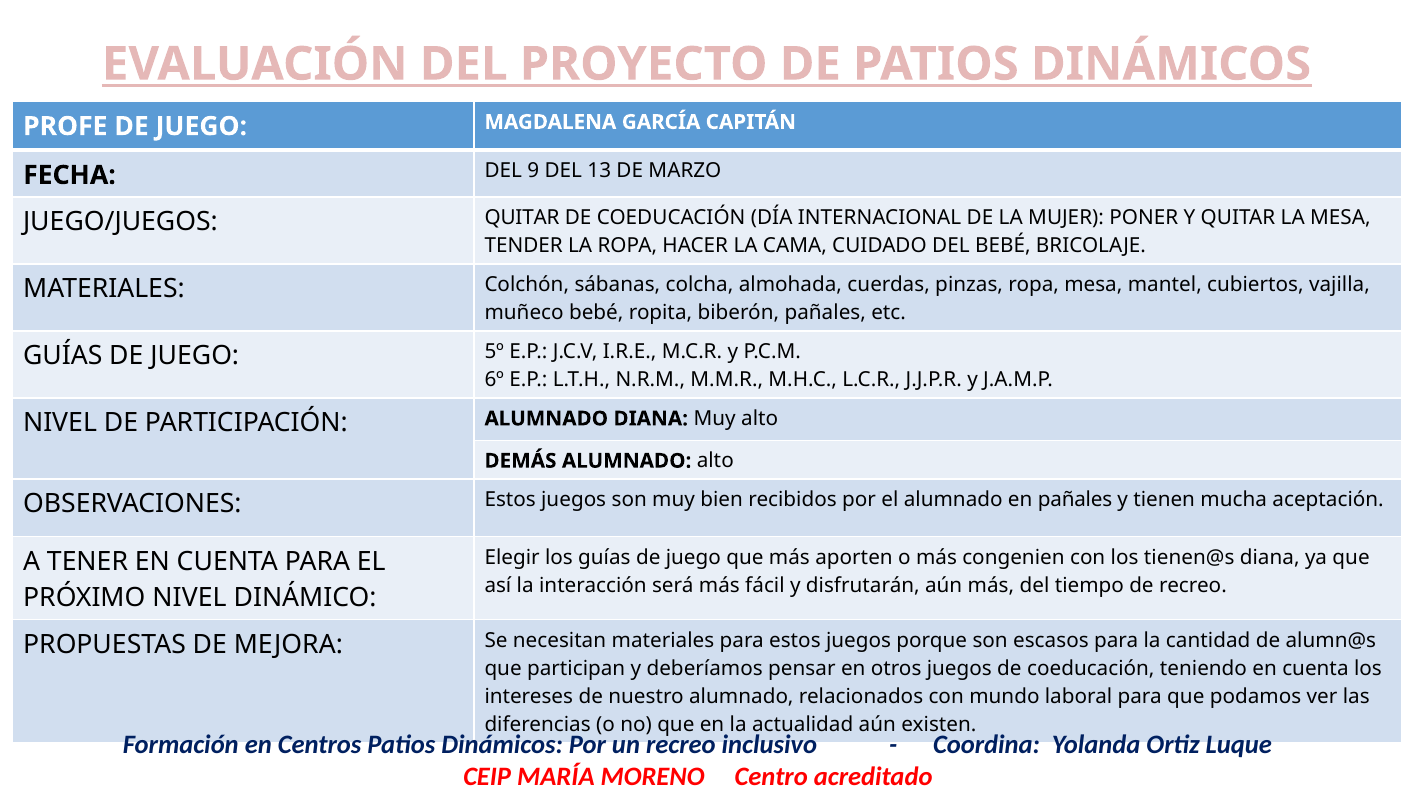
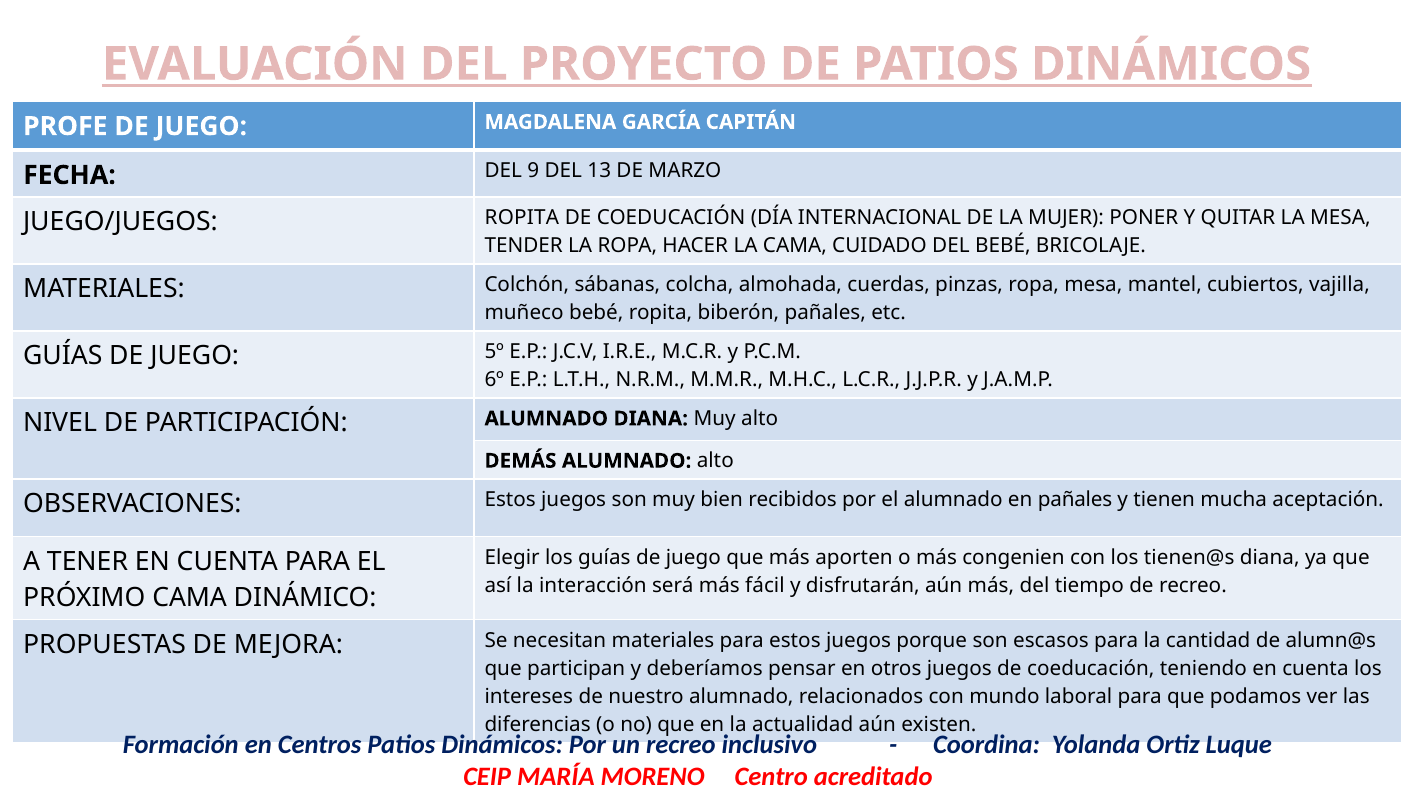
JUEGO/JUEGOS QUITAR: QUITAR -> ROPITA
PRÓXIMO NIVEL: NIVEL -> CAMA
